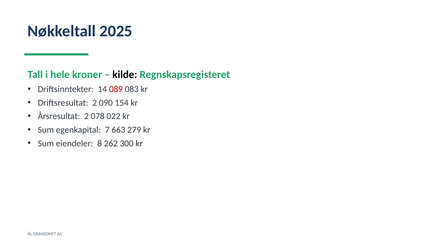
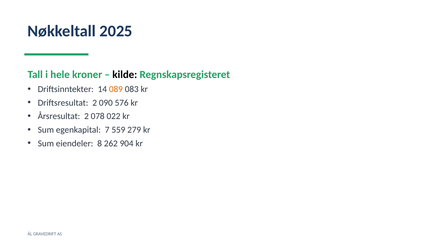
089 colour: red -> orange
154: 154 -> 576
663: 663 -> 559
300: 300 -> 904
